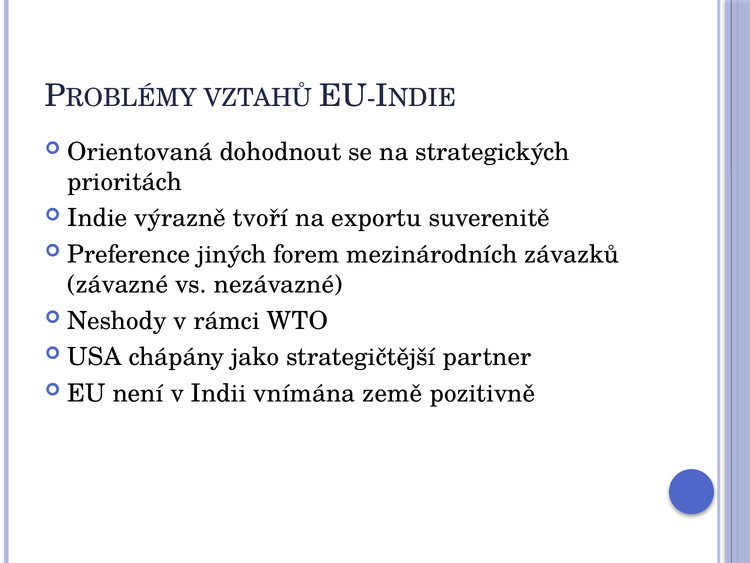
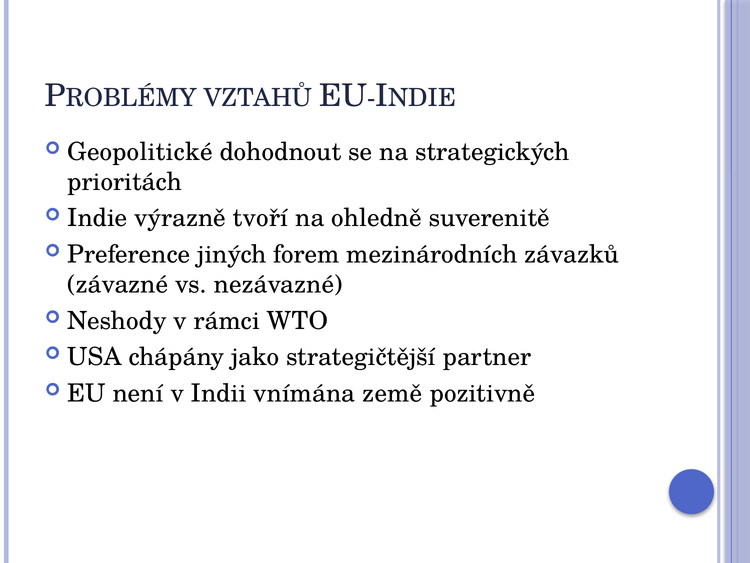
Orientovaná: Orientovaná -> Geopolitické
exportu: exportu -> ohledně
